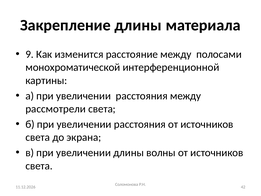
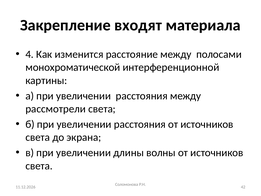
Закрепление длины: длины -> входят
9: 9 -> 4
